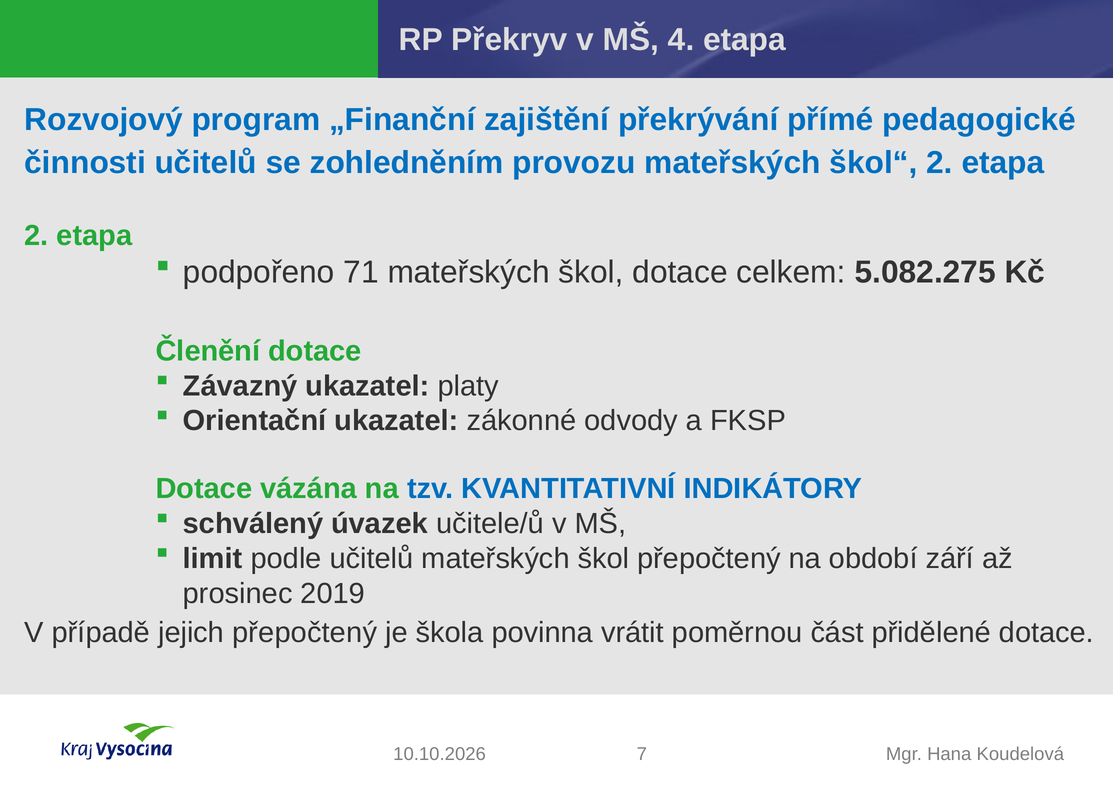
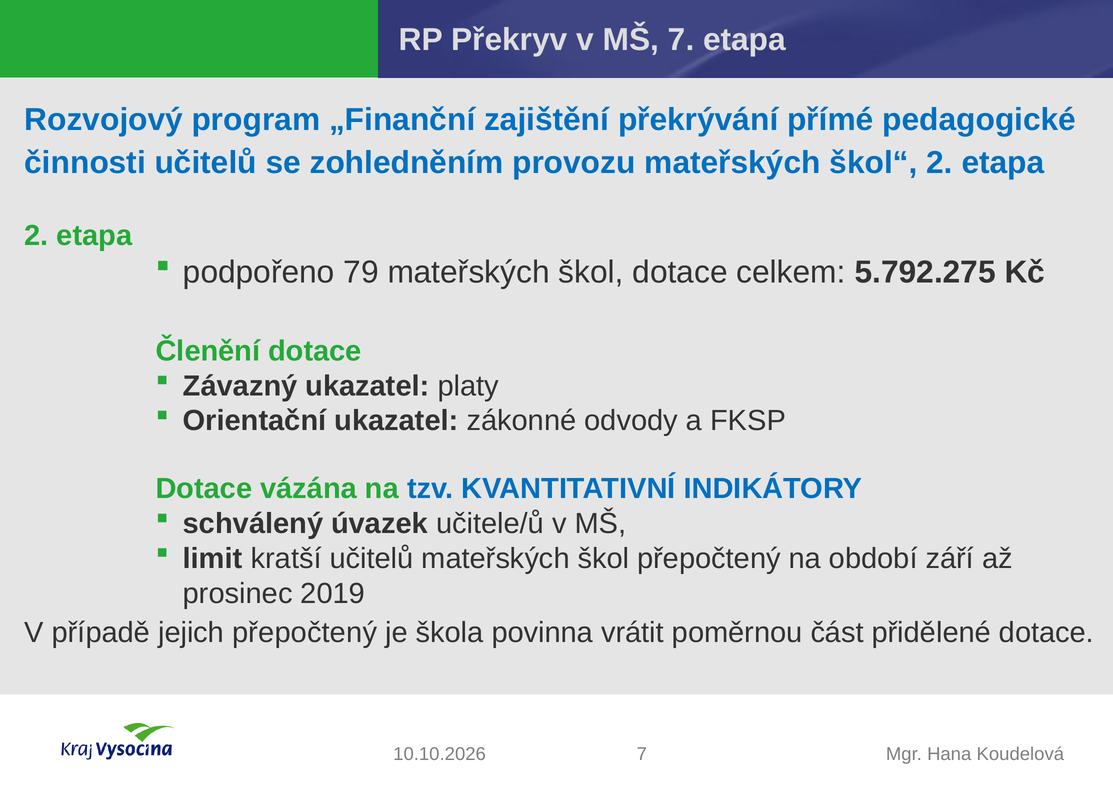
MŠ 4: 4 -> 7
71: 71 -> 79
5.082.275: 5.082.275 -> 5.792.275
podle: podle -> kratší
